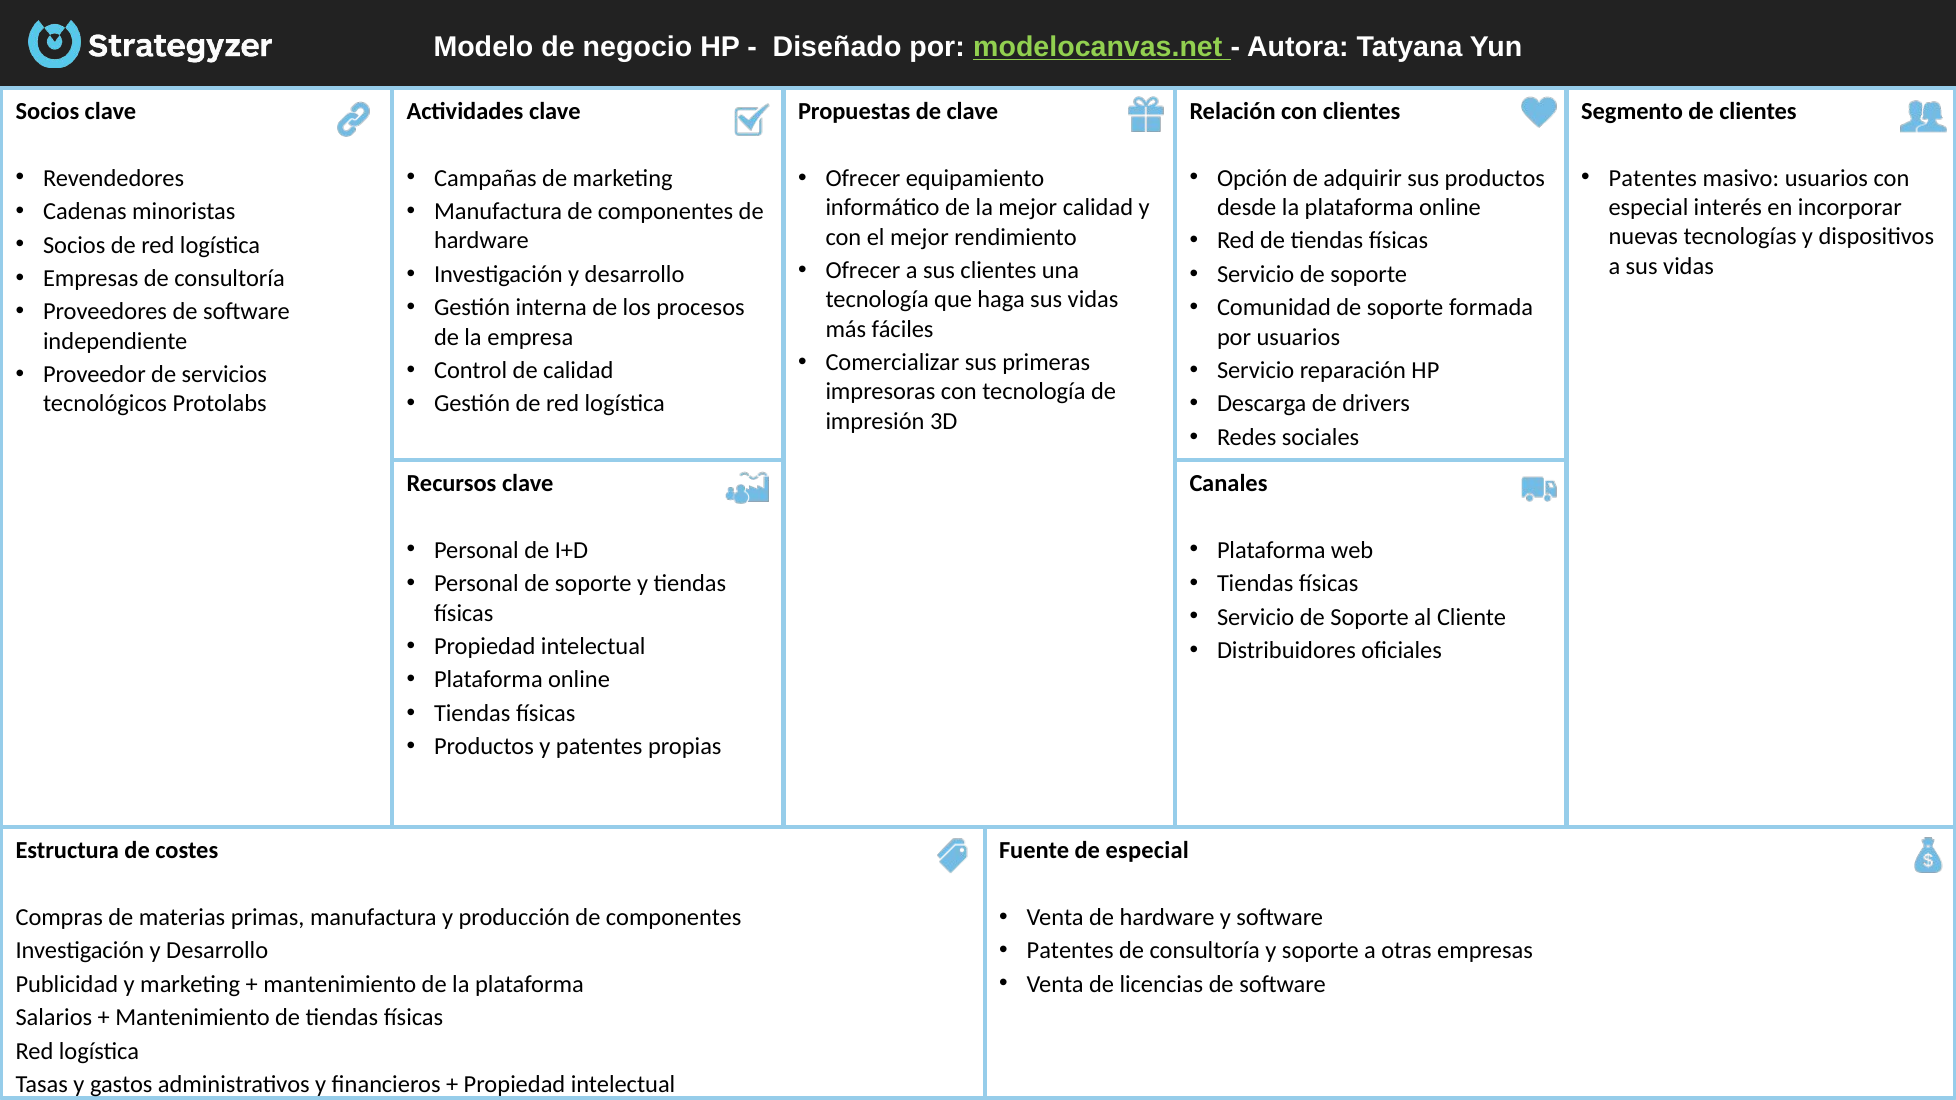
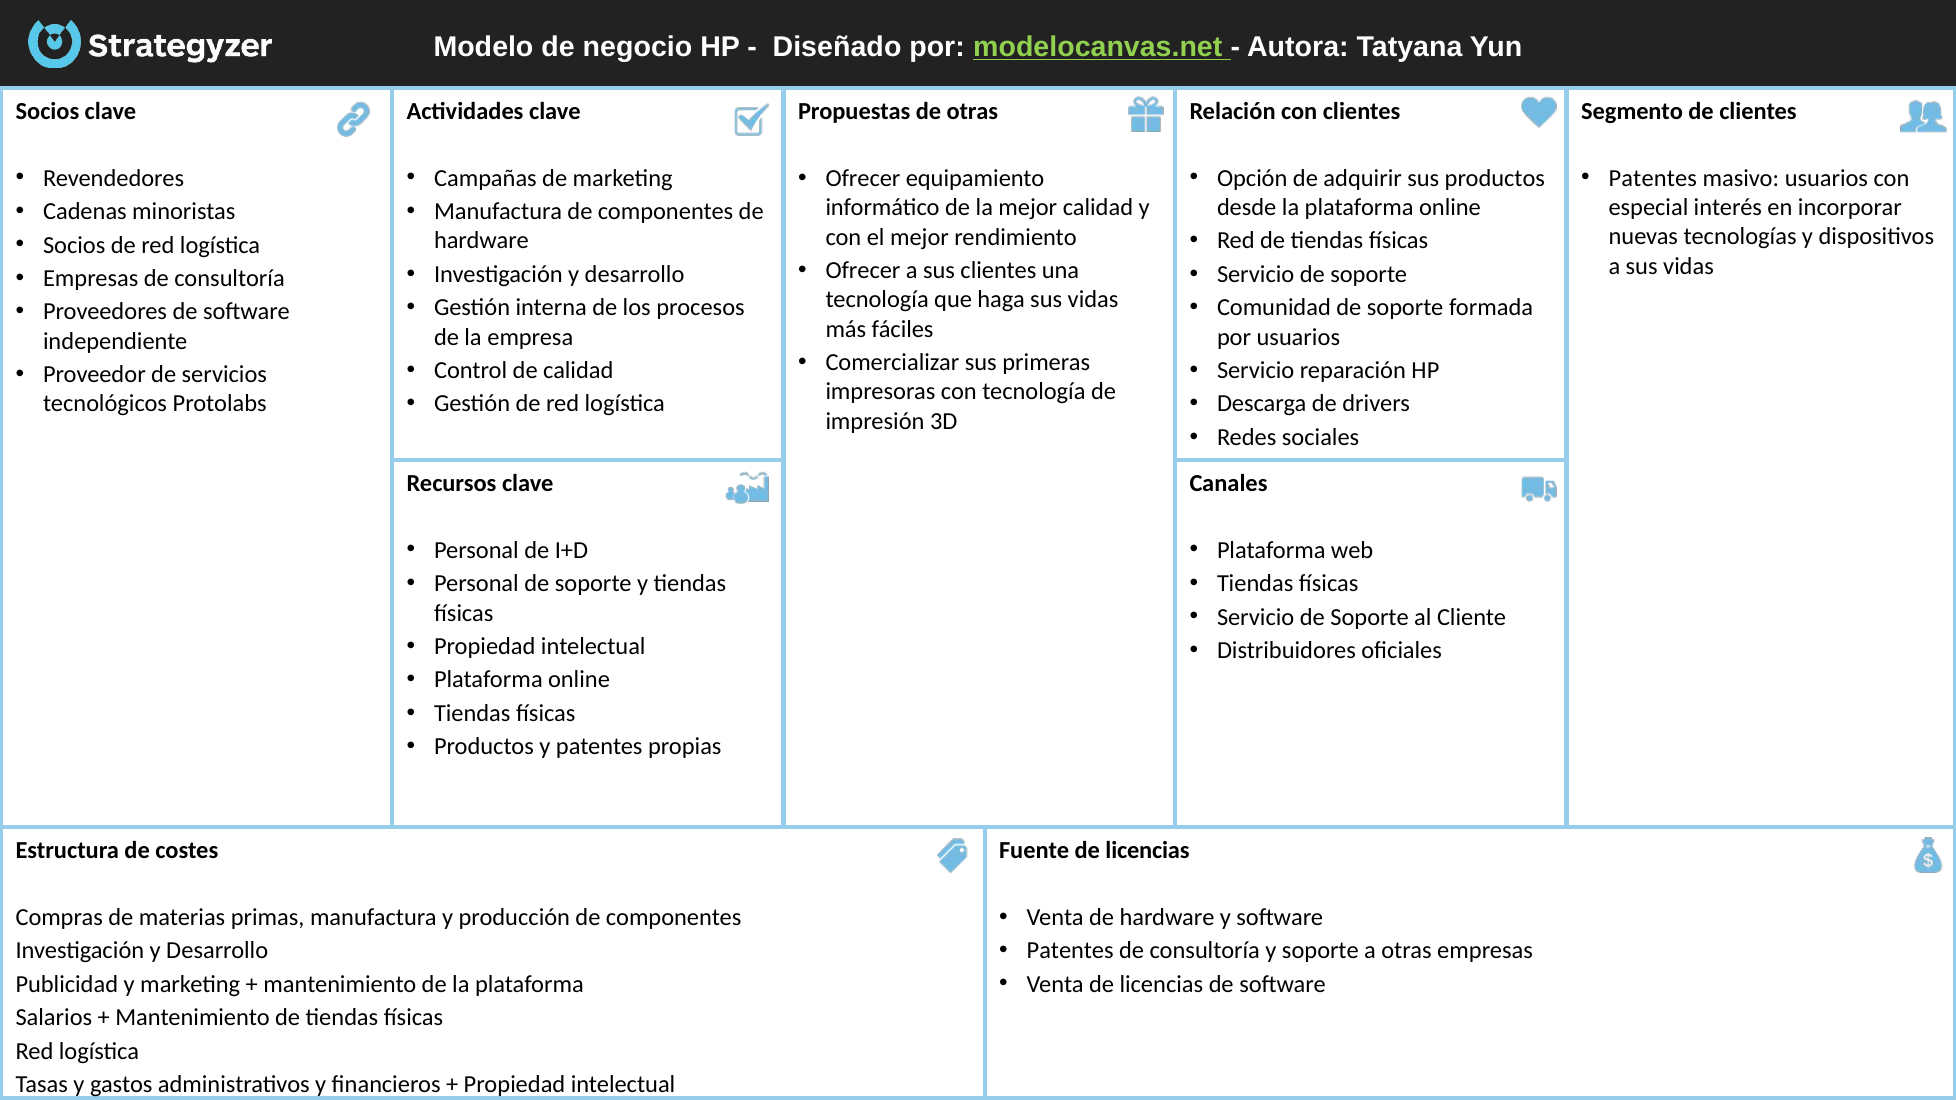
de clave: clave -> otras
Fuente de especial: especial -> licencias
